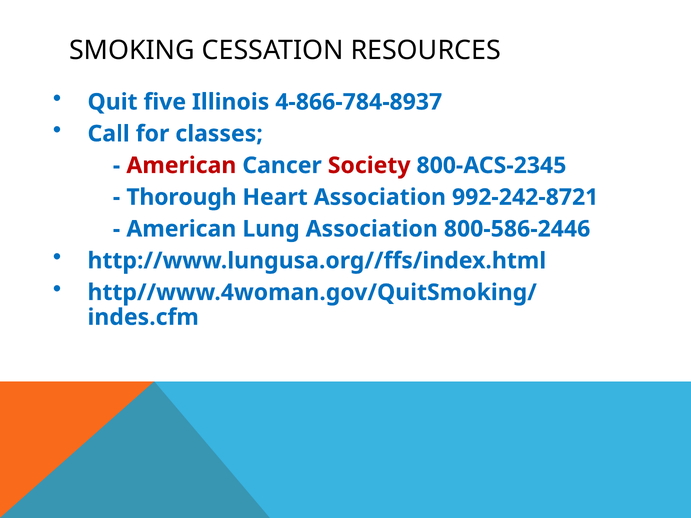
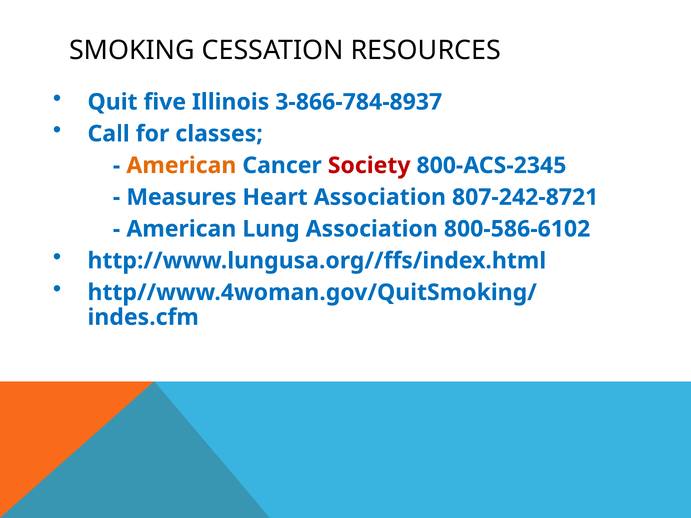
4-866-784-8937: 4-866-784-8937 -> 3-866-784-8937
American at (181, 166) colour: red -> orange
Thorough: Thorough -> Measures
992-242-8721: 992-242-8721 -> 807-242-8721
800-586-2446: 800-586-2446 -> 800-586-6102
